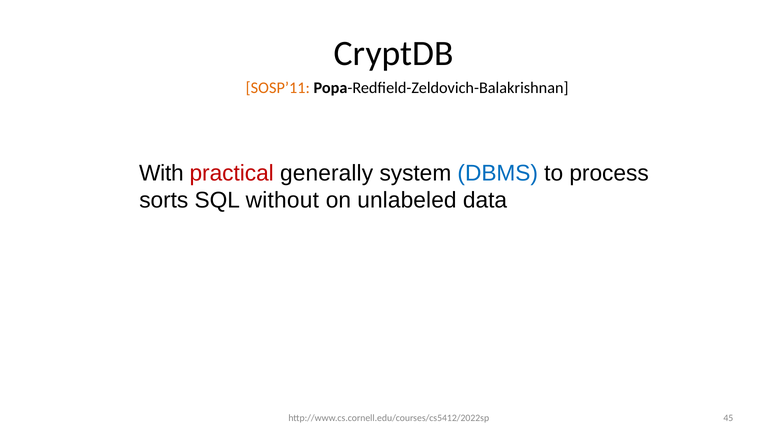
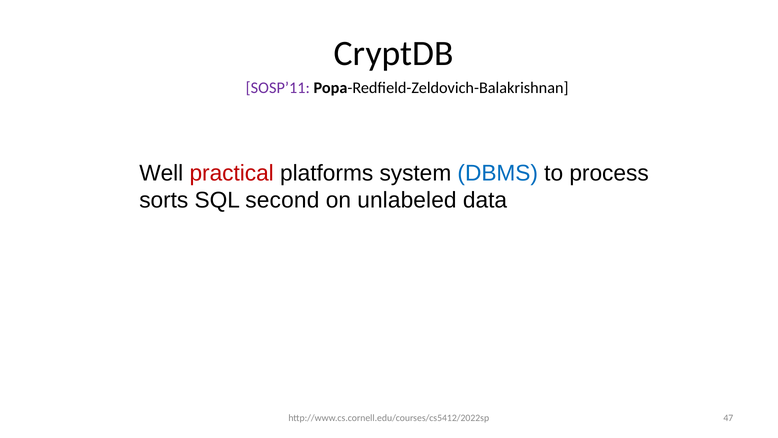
SOSP’11 colour: orange -> purple
With: With -> Well
generally: generally -> platforms
without: without -> second
45: 45 -> 47
